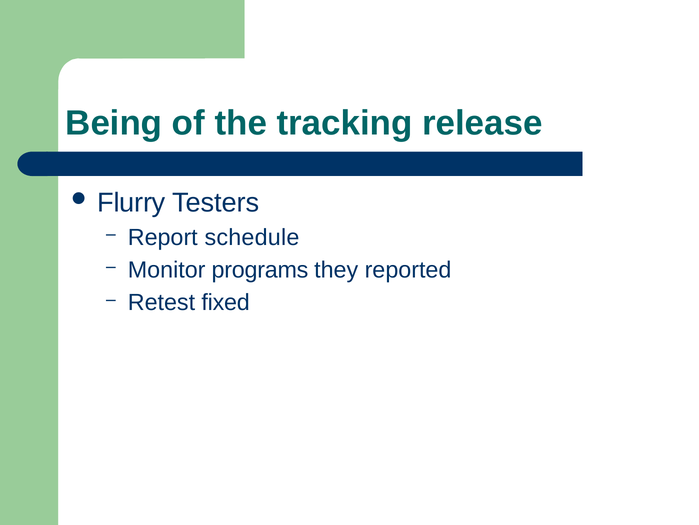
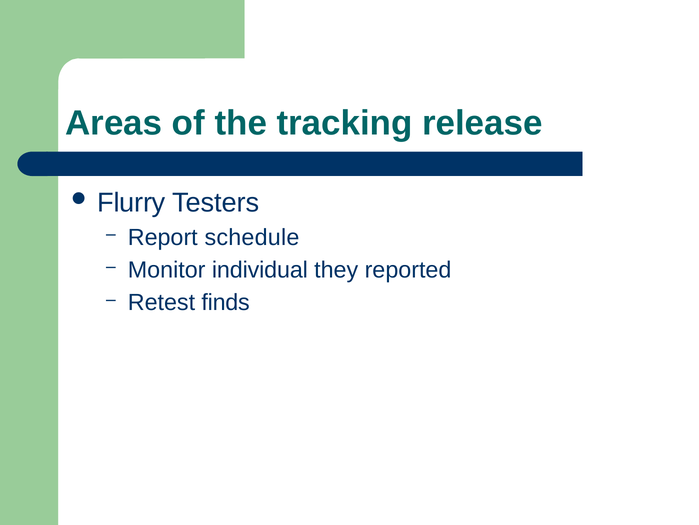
Being: Being -> Areas
programs: programs -> individual
fixed: fixed -> finds
